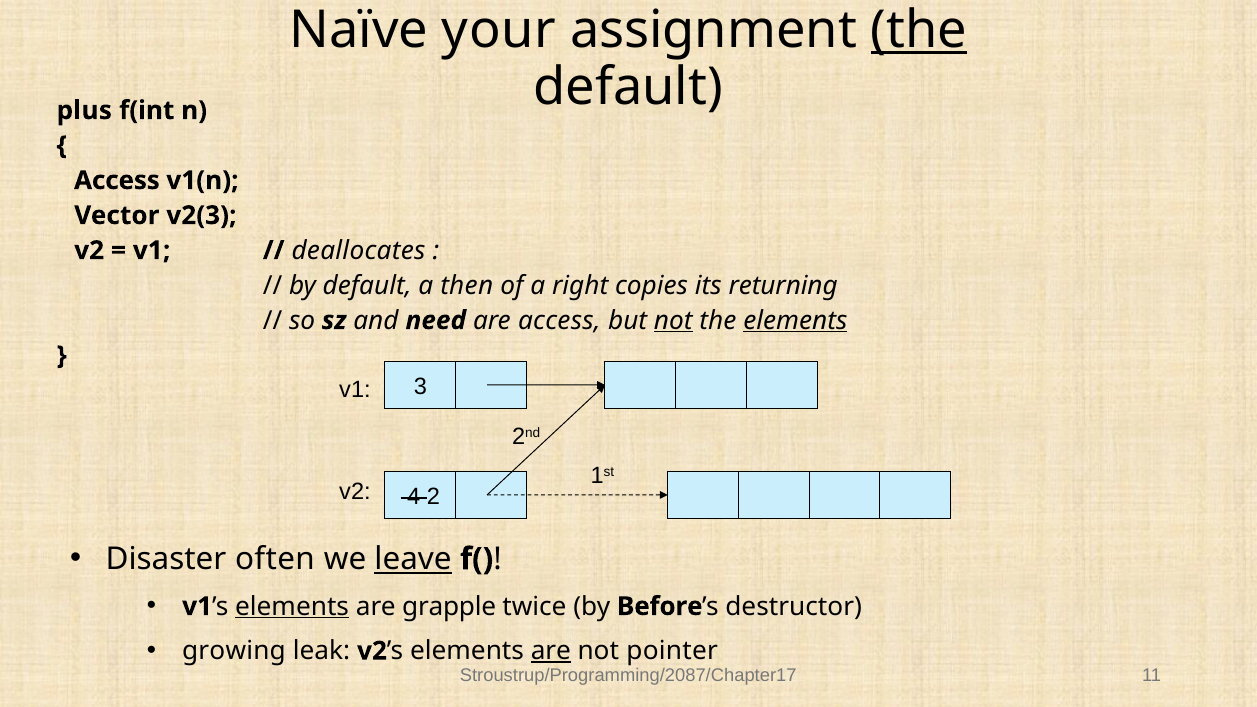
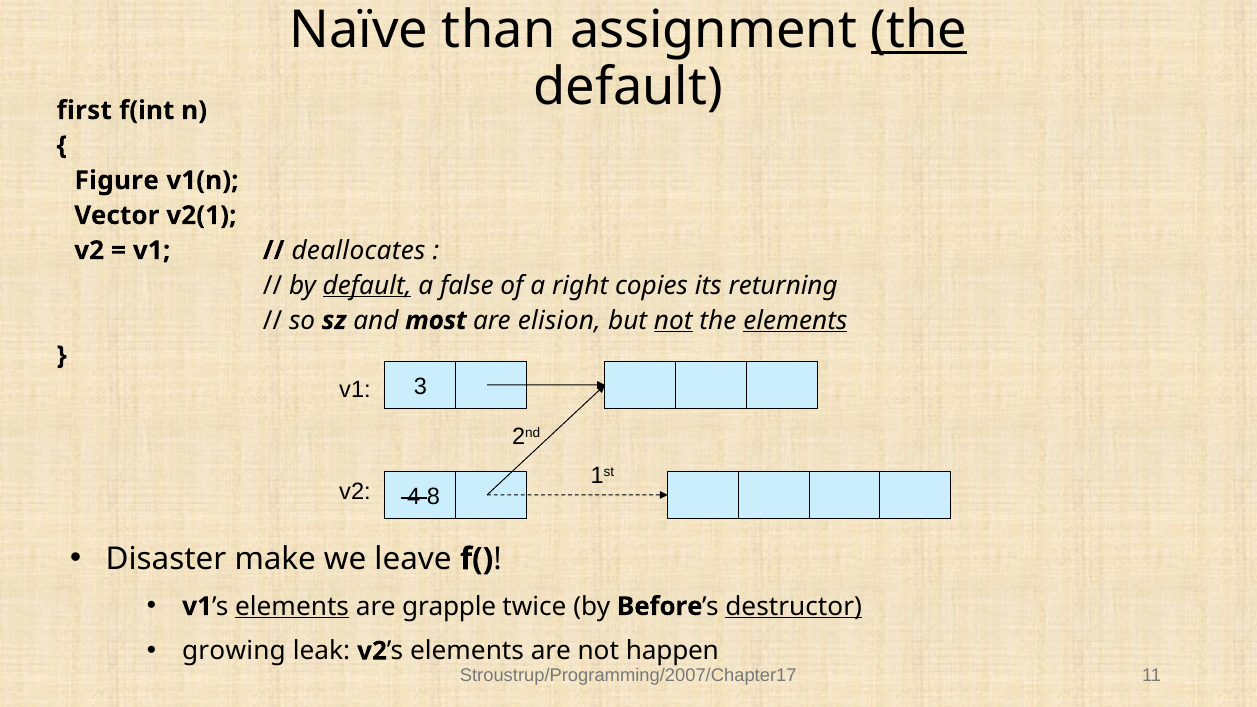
your: your -> than
plus: plus -> first
Access at (117, 180): Access -> Figure
v2(3: v2(3 -> v2(1
default at (367, 285) underline: none -> present
then: then -> false
need: need -> most
are access: access -> elision
2: 2 -> 8
often: often -> make
leave underline: present -> none
destructor underline: none -> present
are at (551, 651) underline: present -> none
pointer: pointer -> happen
Stroustrup/Programming/2087/Chapter17: Stroustrup/Programming/2087/Chapter17 -> Stroustrup/Programming/2007/Chapter17
